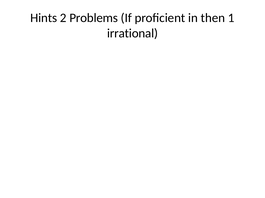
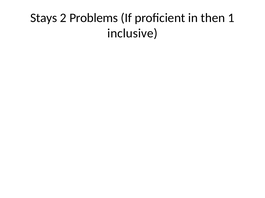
Hints: Hints -> Stays
irrational: irrational -> inclusive
